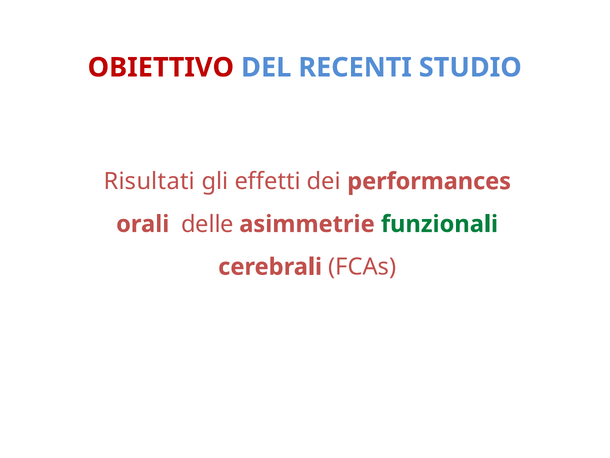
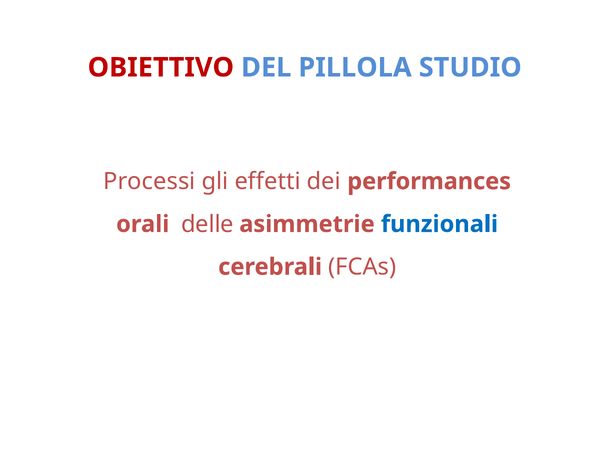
RECENTI: RECENTI -> PILLOLA
Risultati: Risultati -> Processi
funzionali colour: green -> blue
